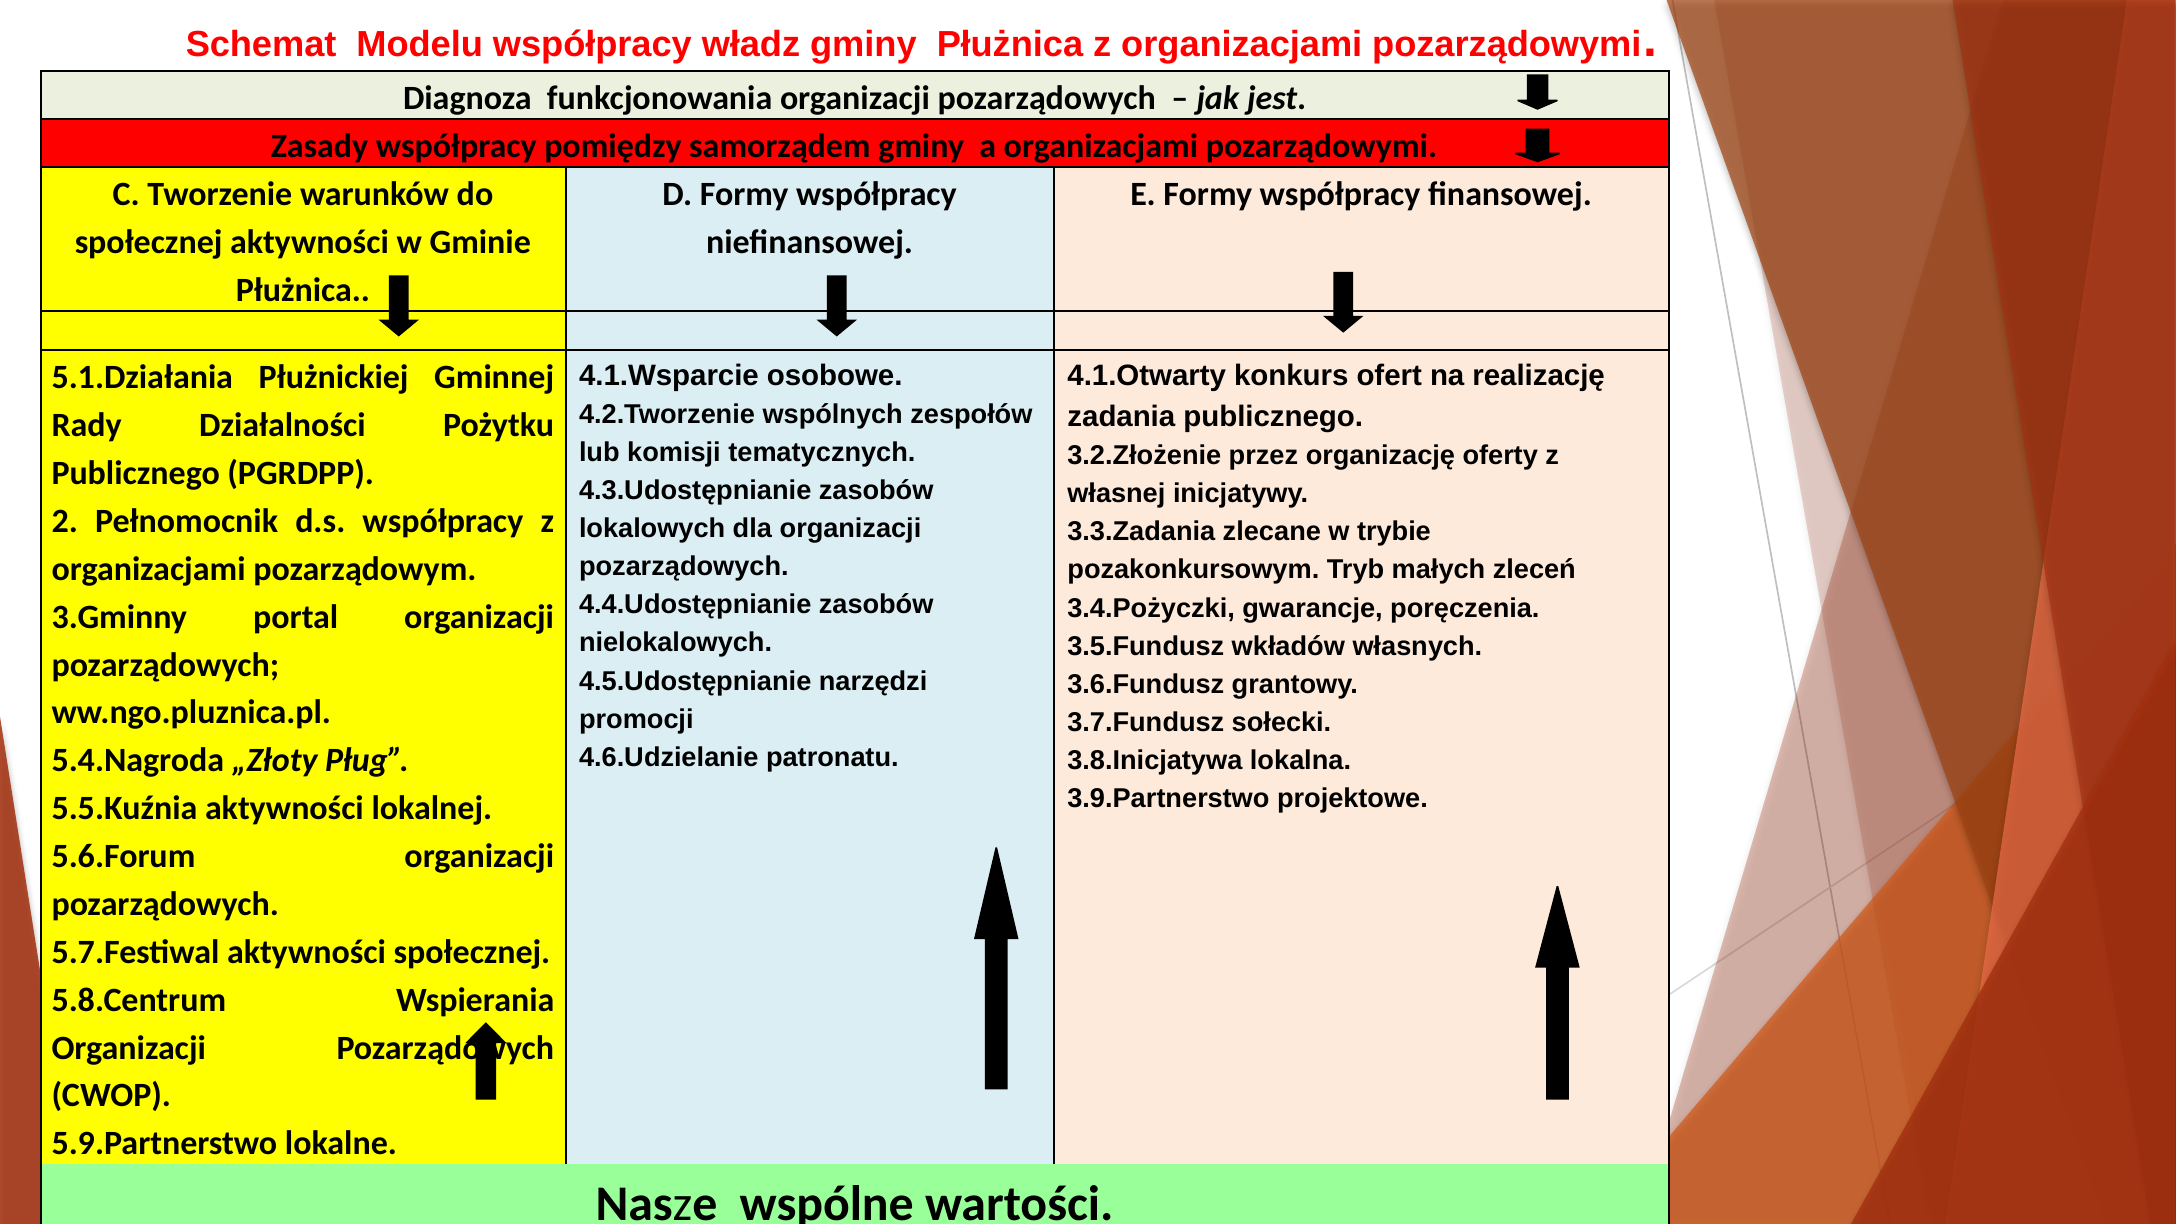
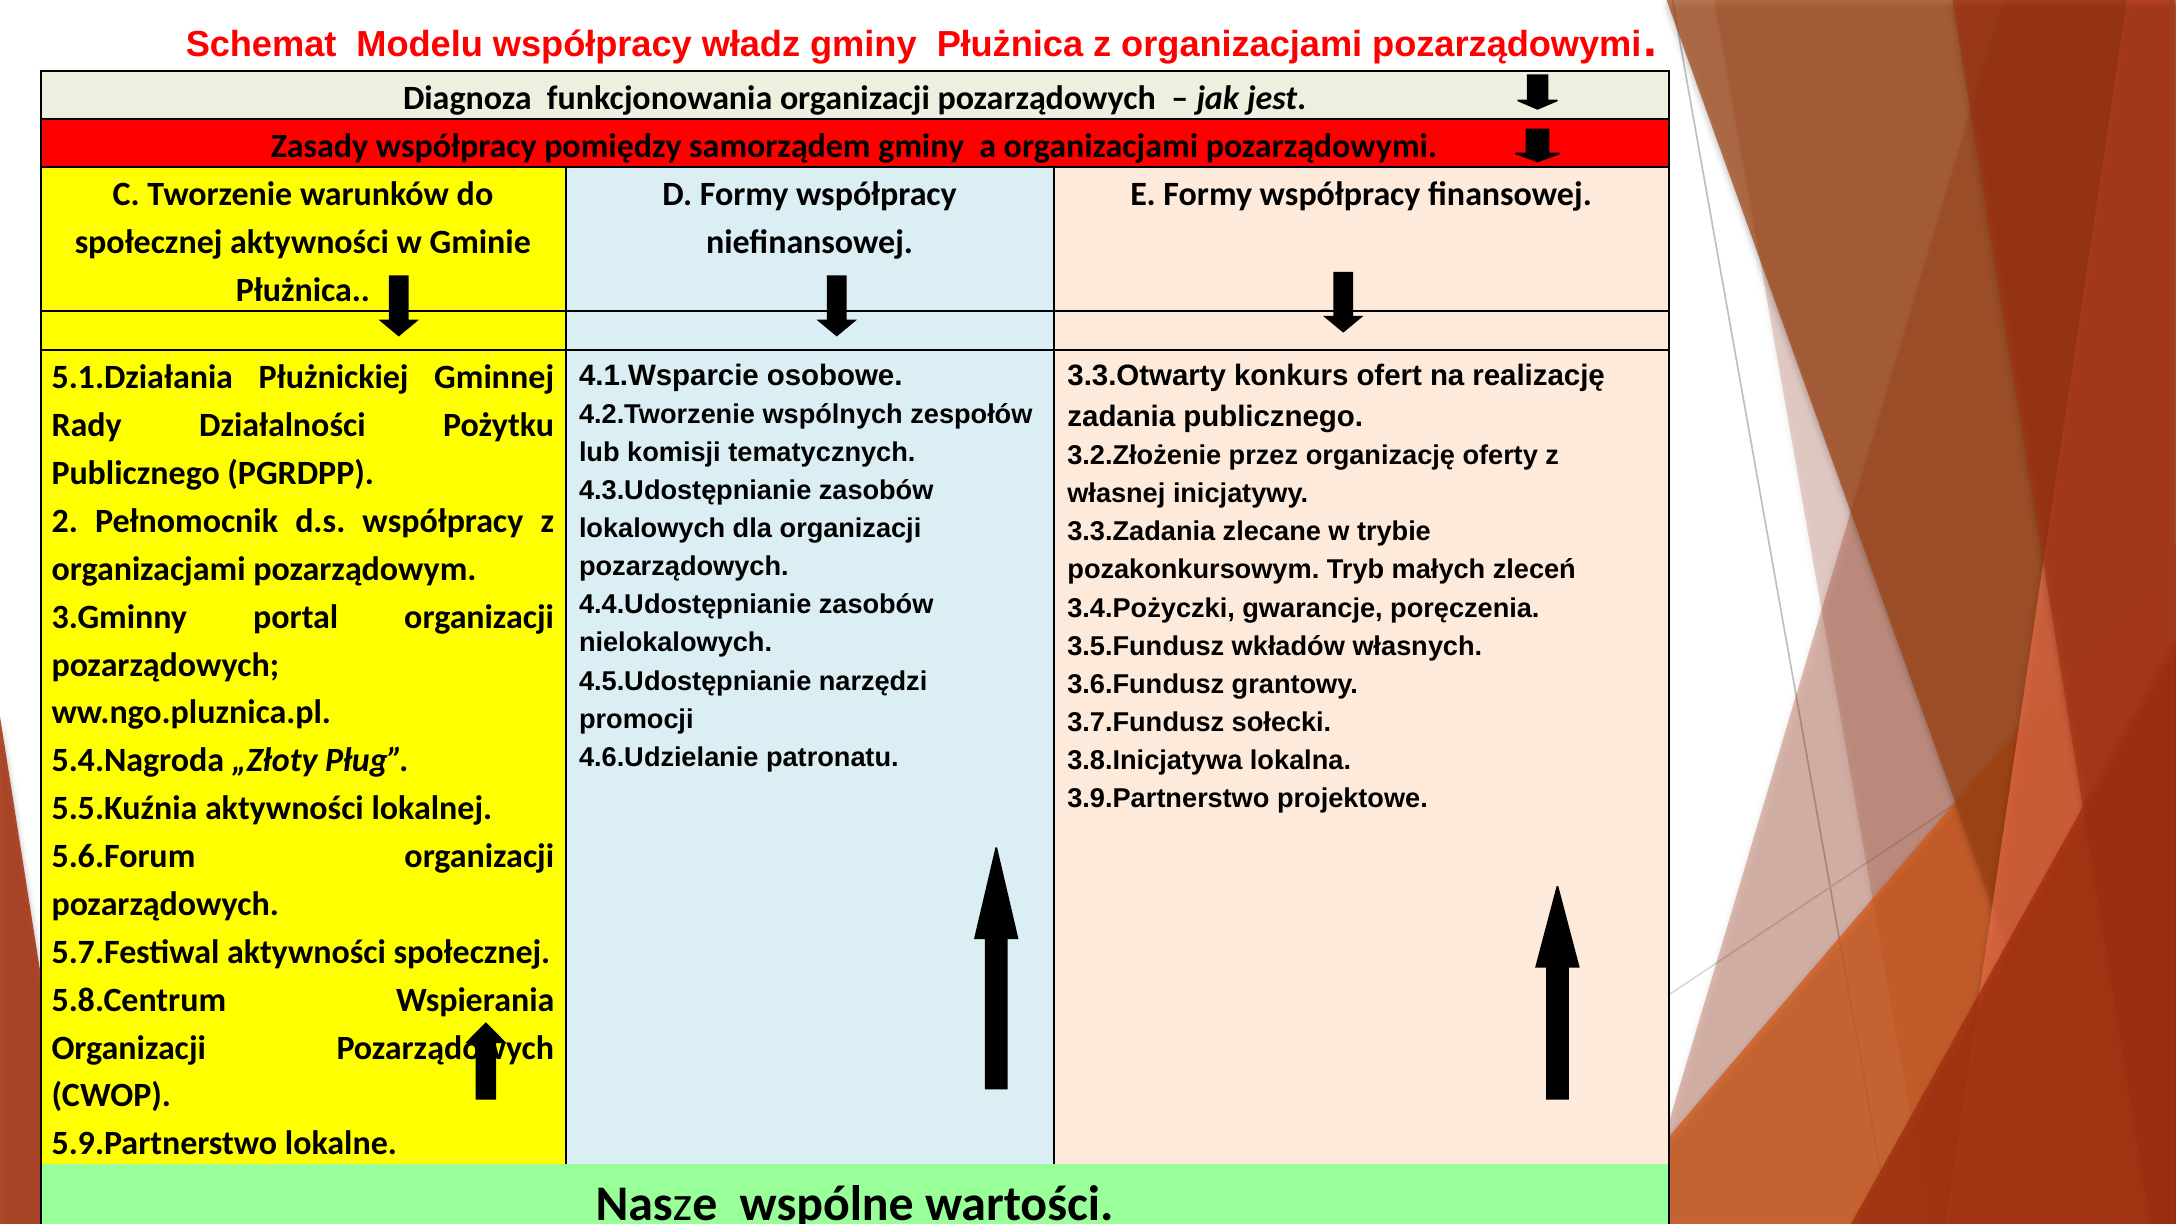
4.1.Otwarty: 4.1.Otwarty -> 3.3.Otwarty
